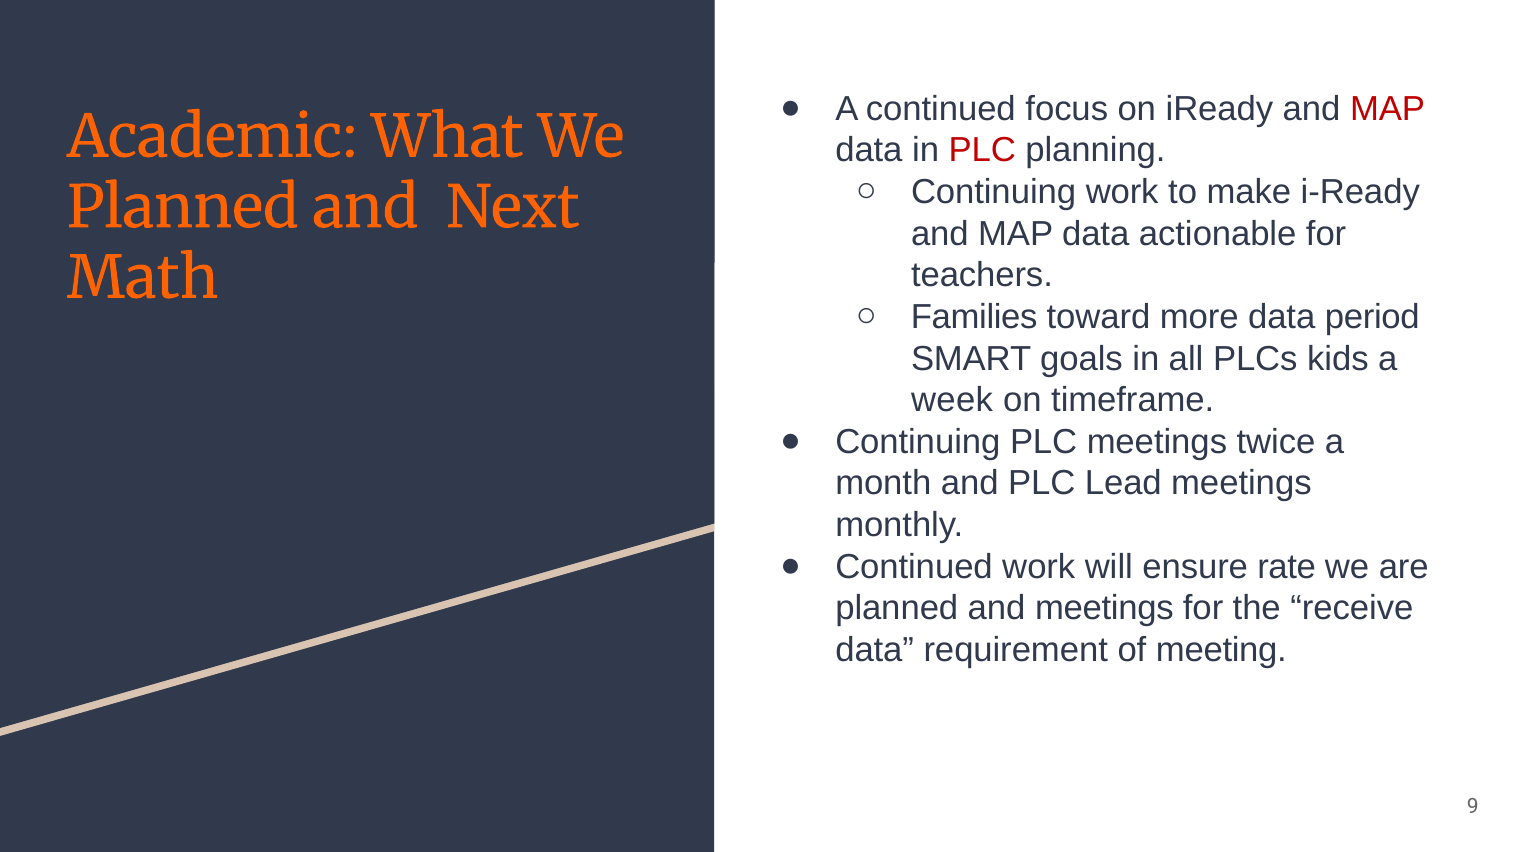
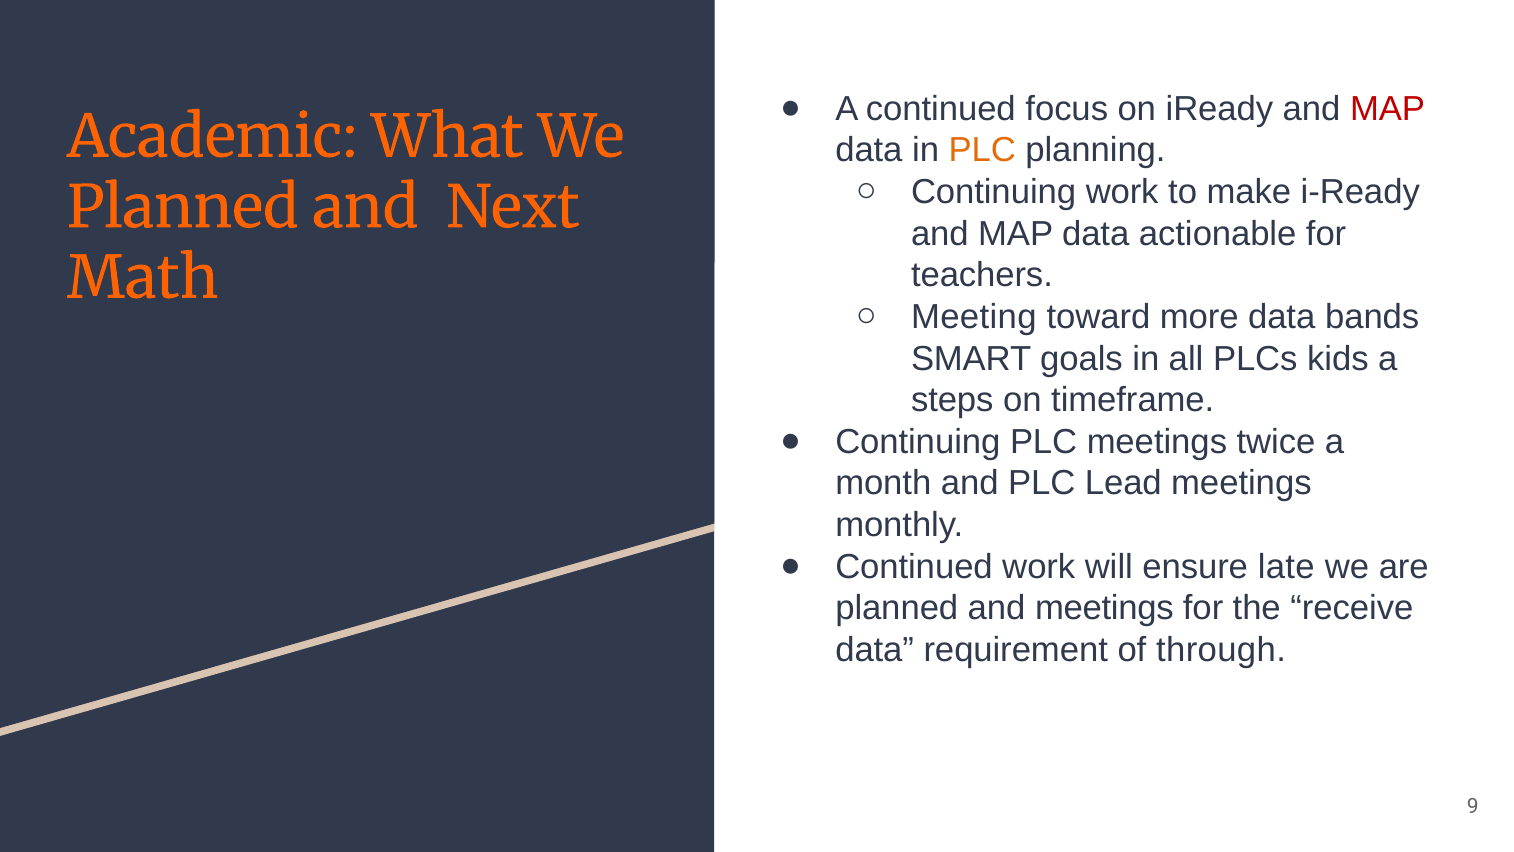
PLC at (982, 150) colour: red -> orange
Families: Families -> Meeting
period: period -> bands
week: week -> steps
rate: rate -> late
meeting: meeting -> through
